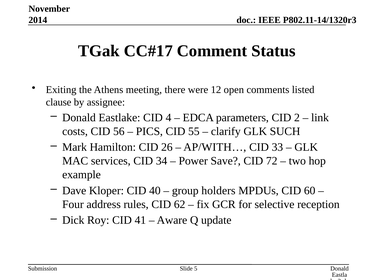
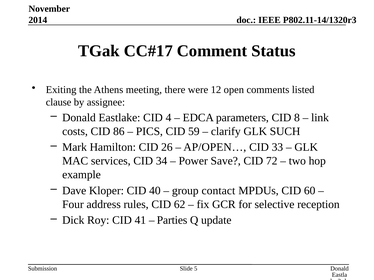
2: 2 -> 8
56: 56 -> 86
55: 55 -> 59
AP/WITH…: AP/WITH… -> AP/OPEN…
holders: holders -> contact
Aware: Aware -> Parties
